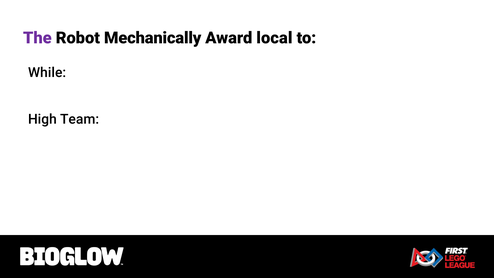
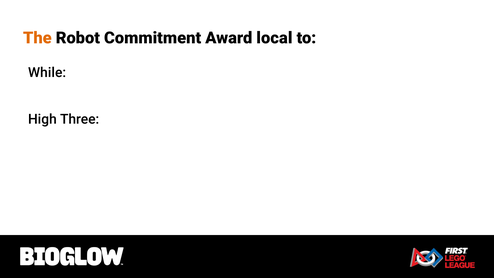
The colour: purple -> orange
Mechanically: Mechanically -> Commitment
Team: Team -> Three
